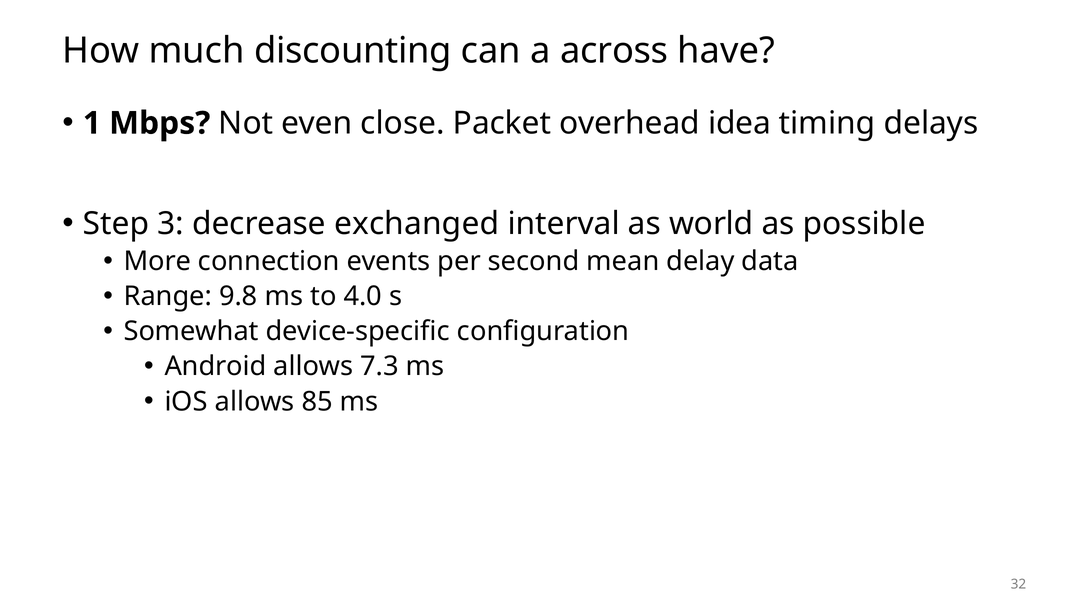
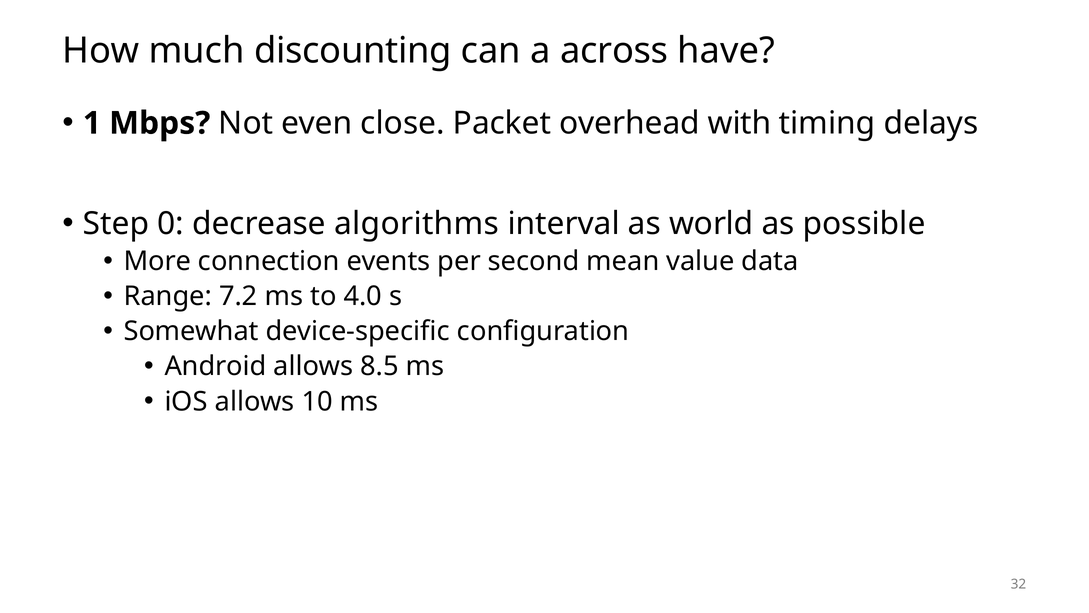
idea: idea -> with
3: 3 -> 0
exchanged: exchanged -> algorithms
delay: delay -> value
9.8: 9.8 -> 7.2
7.3: 7.3 -> 8.5
85: 85 -> 10
